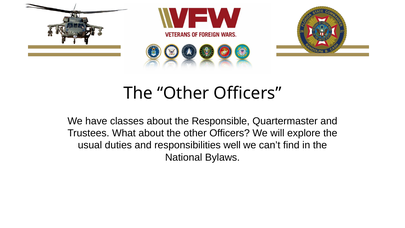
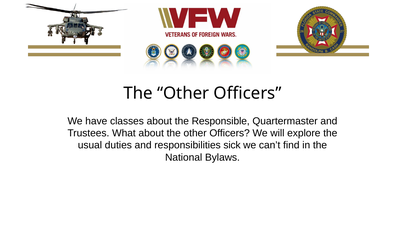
well: well -> sick
